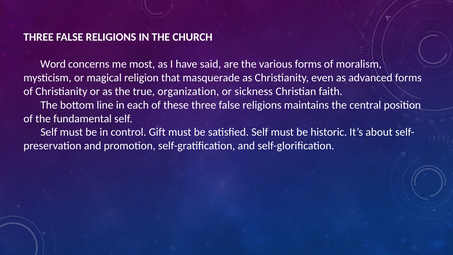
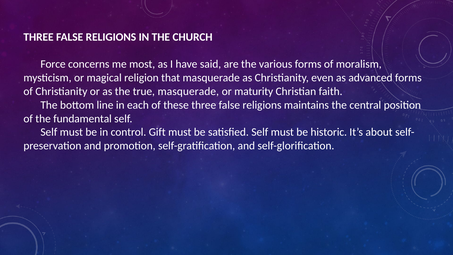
Word: Word -> Force
true organization: organization -> masquerade
sickness: sickness -> maturity
